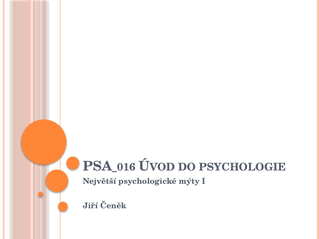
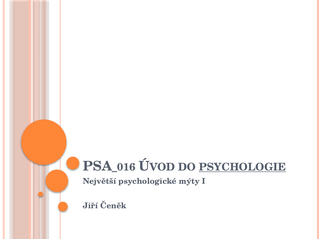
PSYCHOLOGIE underline: none -> present
